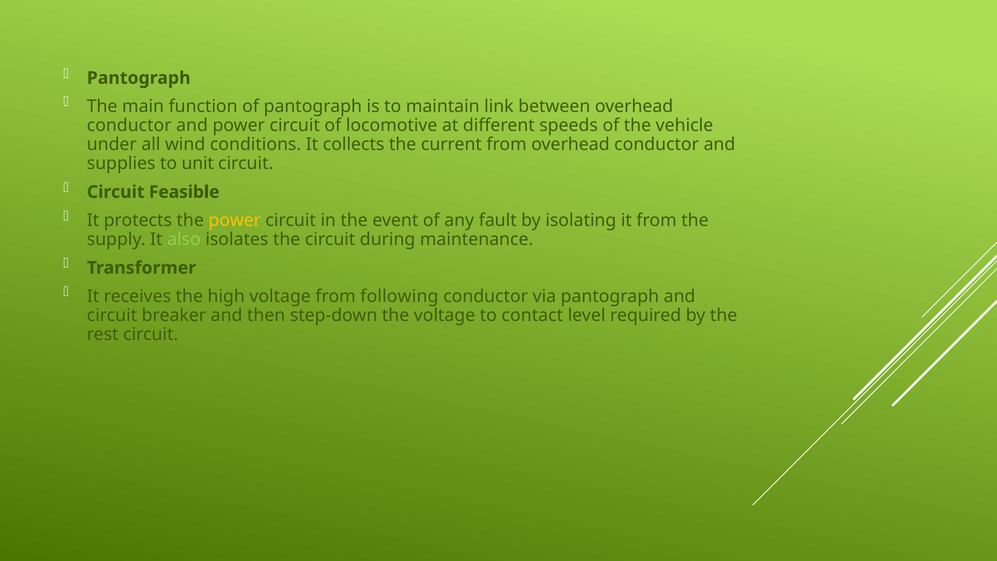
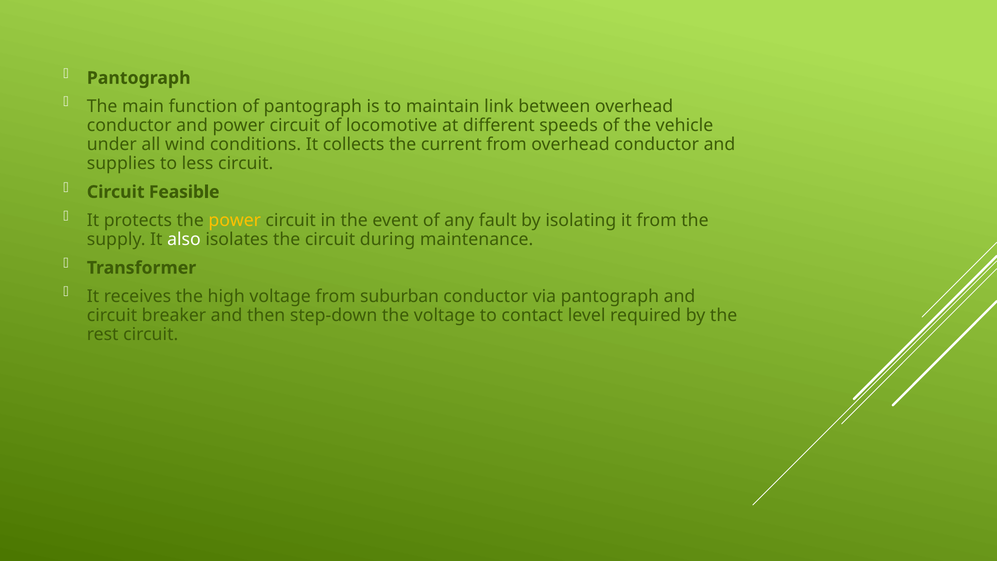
unit: unit -> less
also colour: light green -> white
following: following -> suburban
